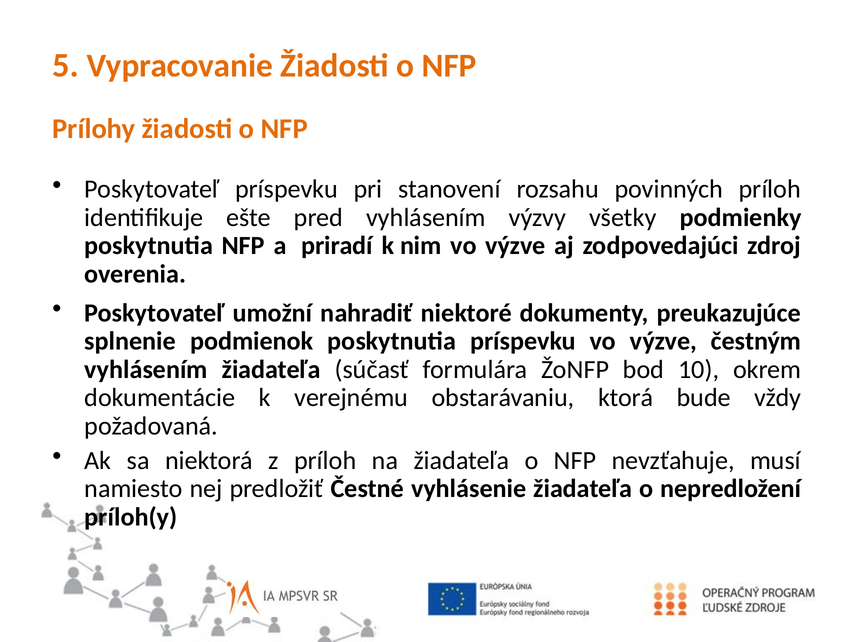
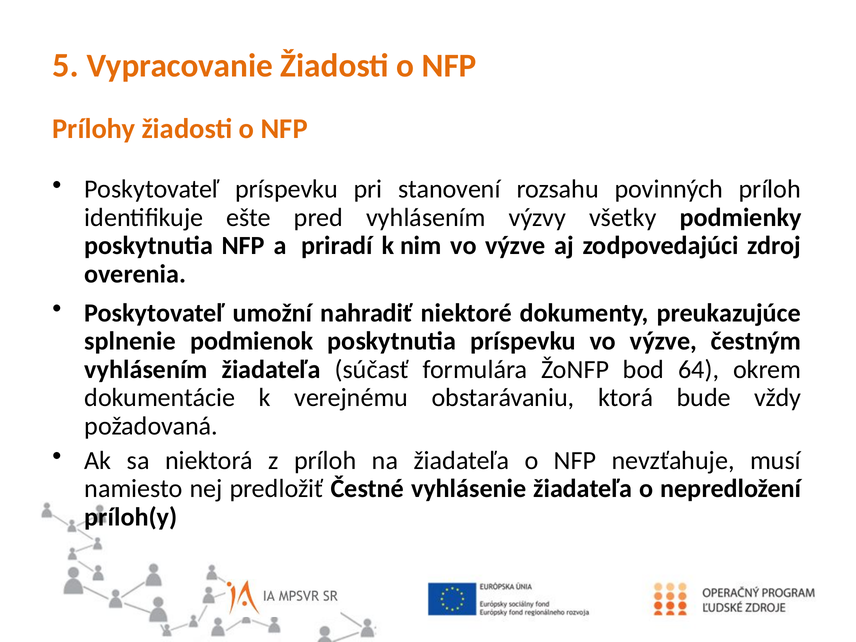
10: 10 -> 64
